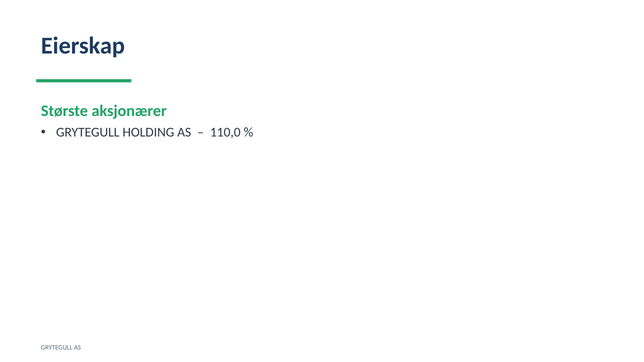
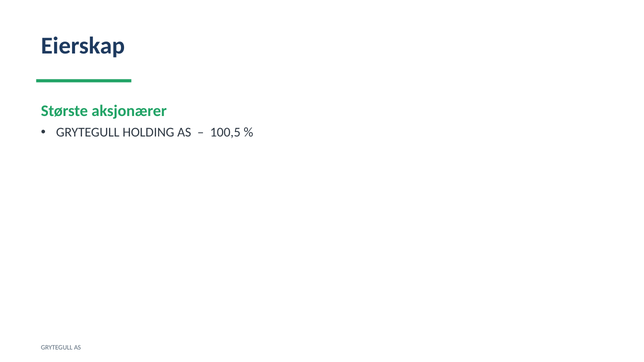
110,0: 110,0 -> 100,5
